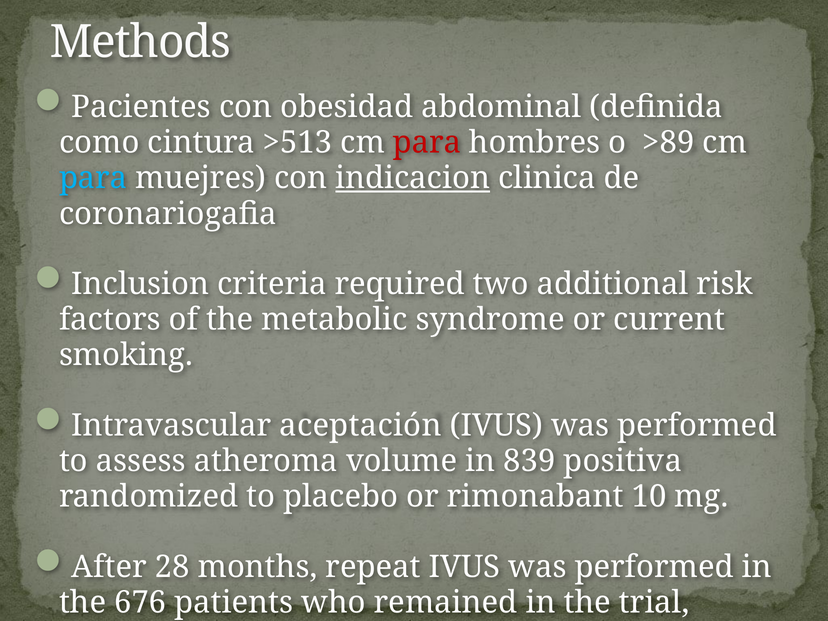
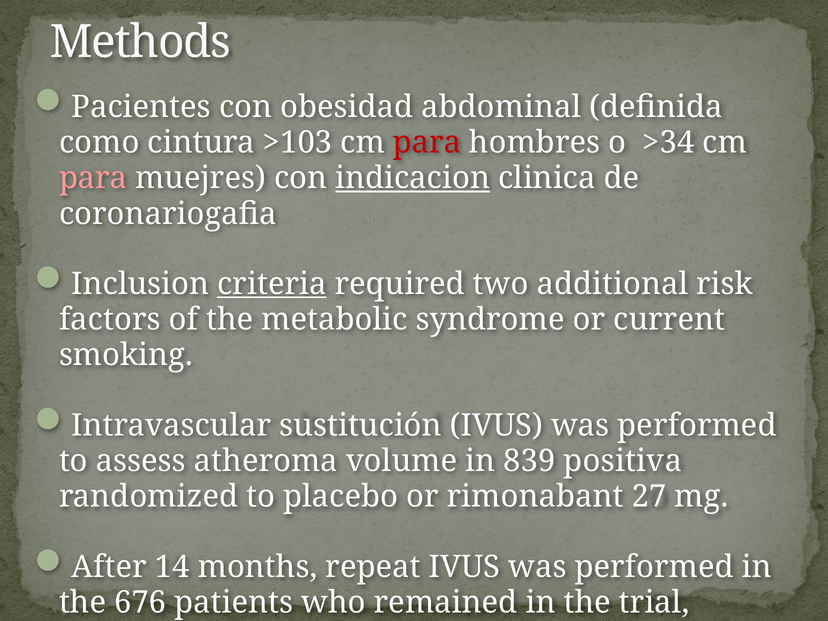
>513: >513 -> >103
>89: >89 -> >34
para at (93, 178) colour: light blue -> pink
criteria underline: none -> present
aceptación: aceptación -> sustitución
10: 10 -> 27
28: 28 -> 14
